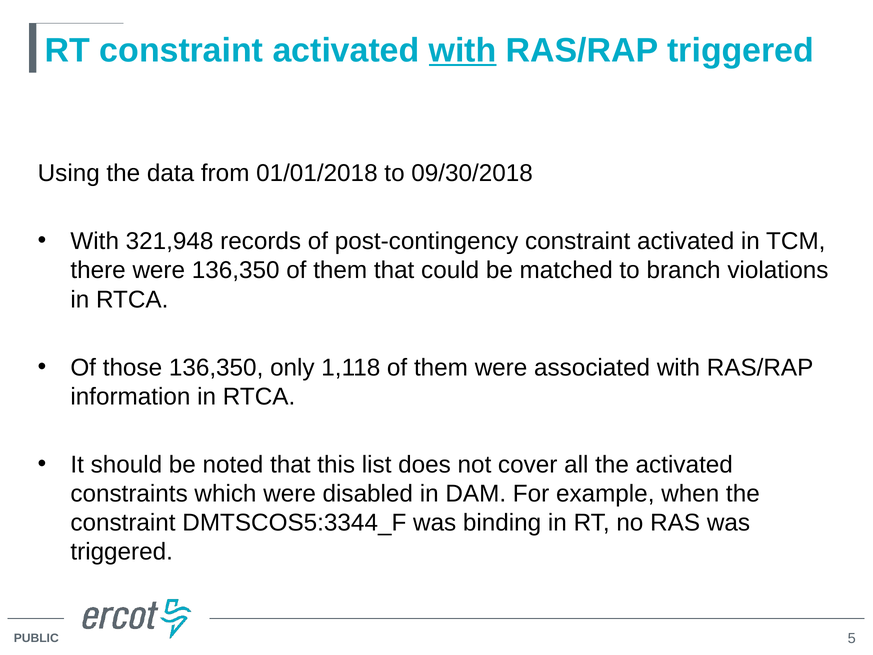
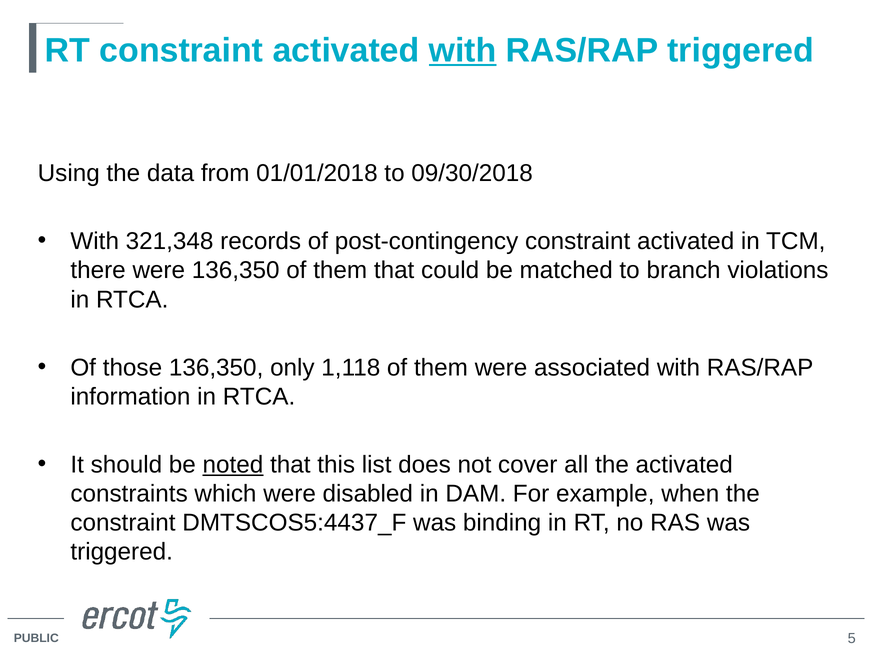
321,948: 321,948 -> 321,348
noted underline: none -> present
DMTSCOS5:3344_F: DMTSCOS5:3344_F -> DMTSCOS5:4437_F
